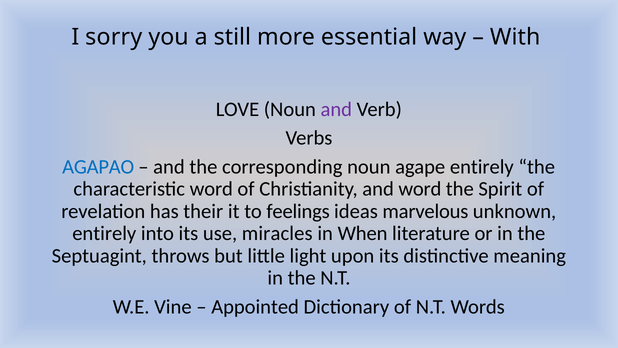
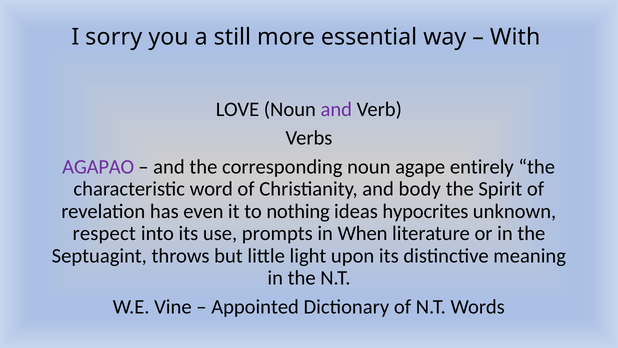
AGAPAO colour: blue -> purple
and word: word -> body
their: their -> even
feelings: feelings -> nothing
marvelous: marvelous -> hypocrites
entirely at (104, 233): entirely -> respect
miracles: miracles -> prompts
